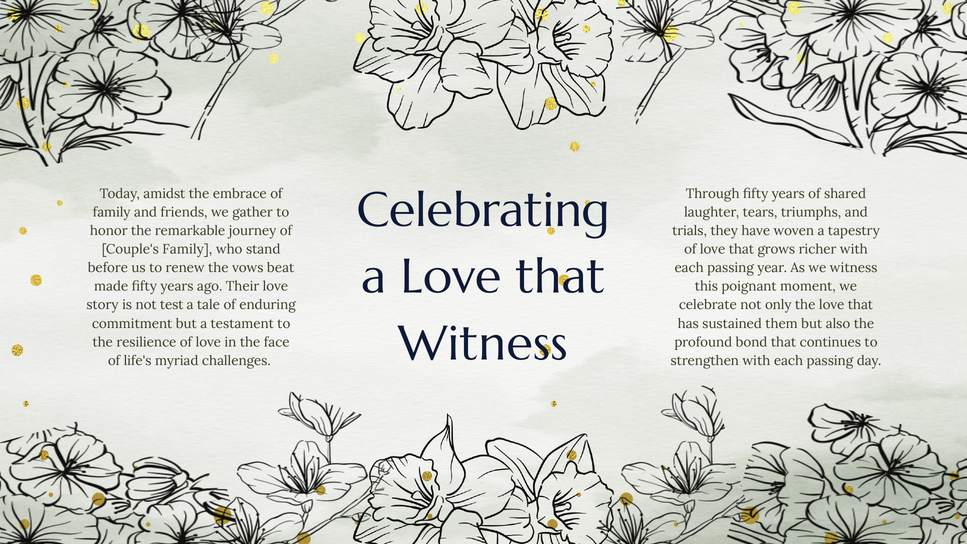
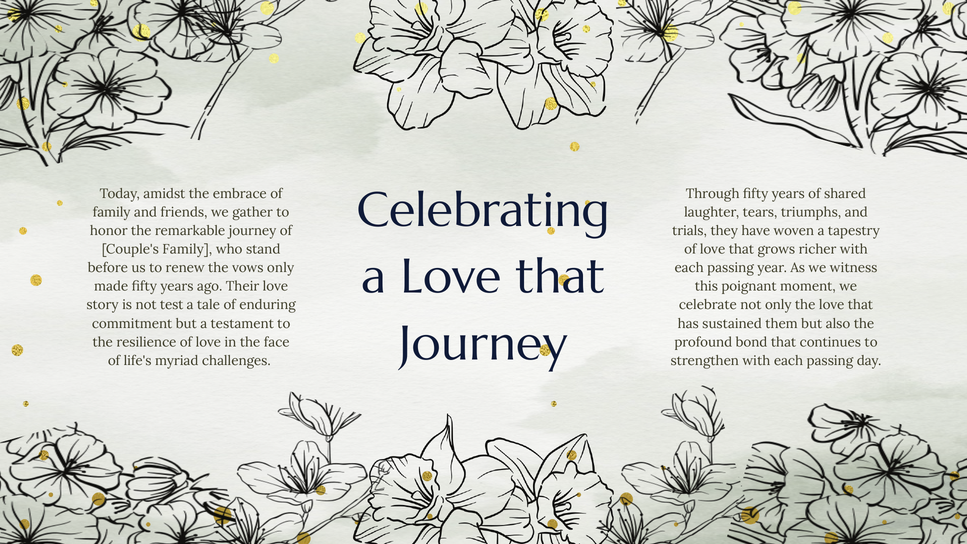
vows beat: beat -> only
Witness at (483, 344): Witness -> Journey
